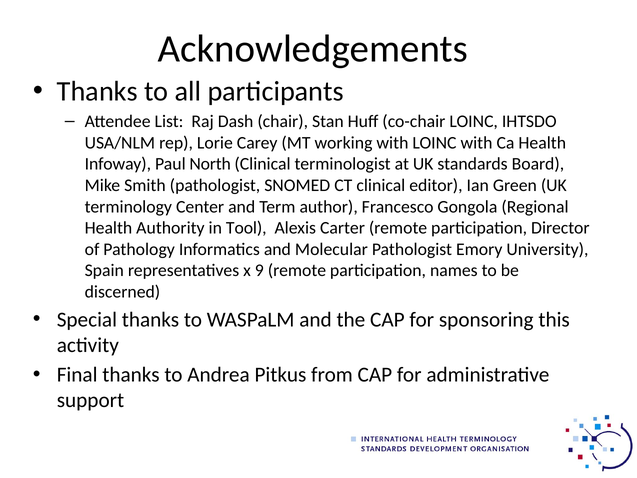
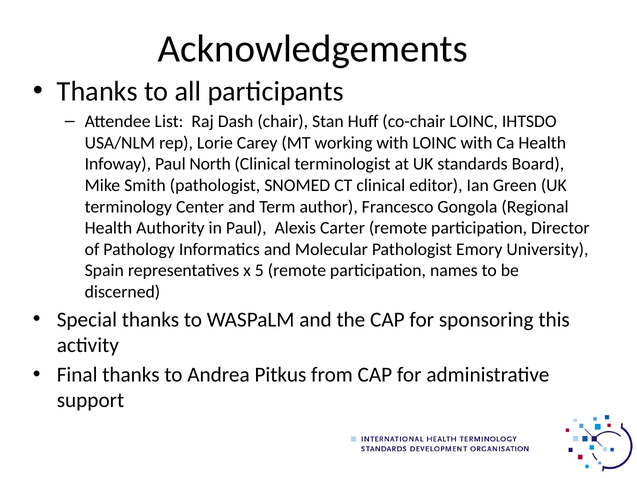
in Tool: Tool -> Paul
9: 9 -> 5
